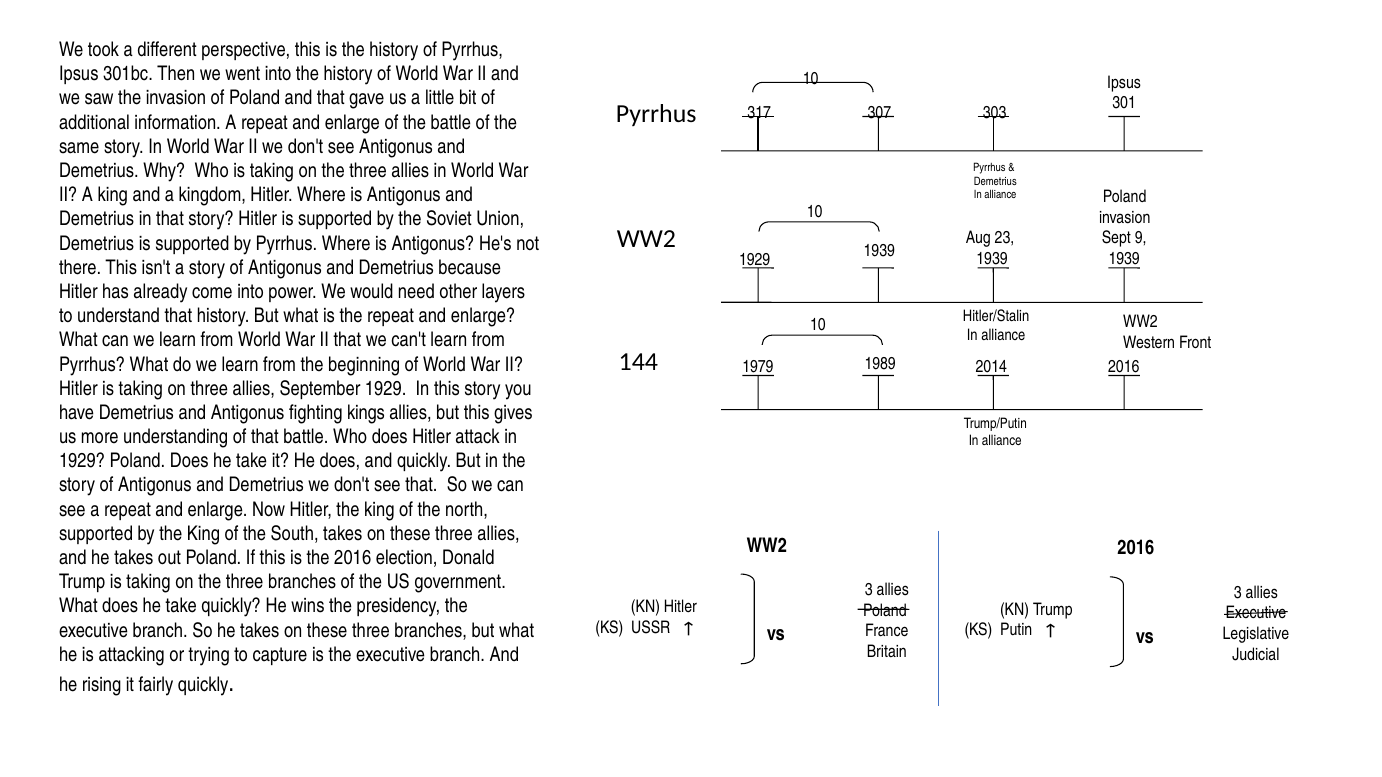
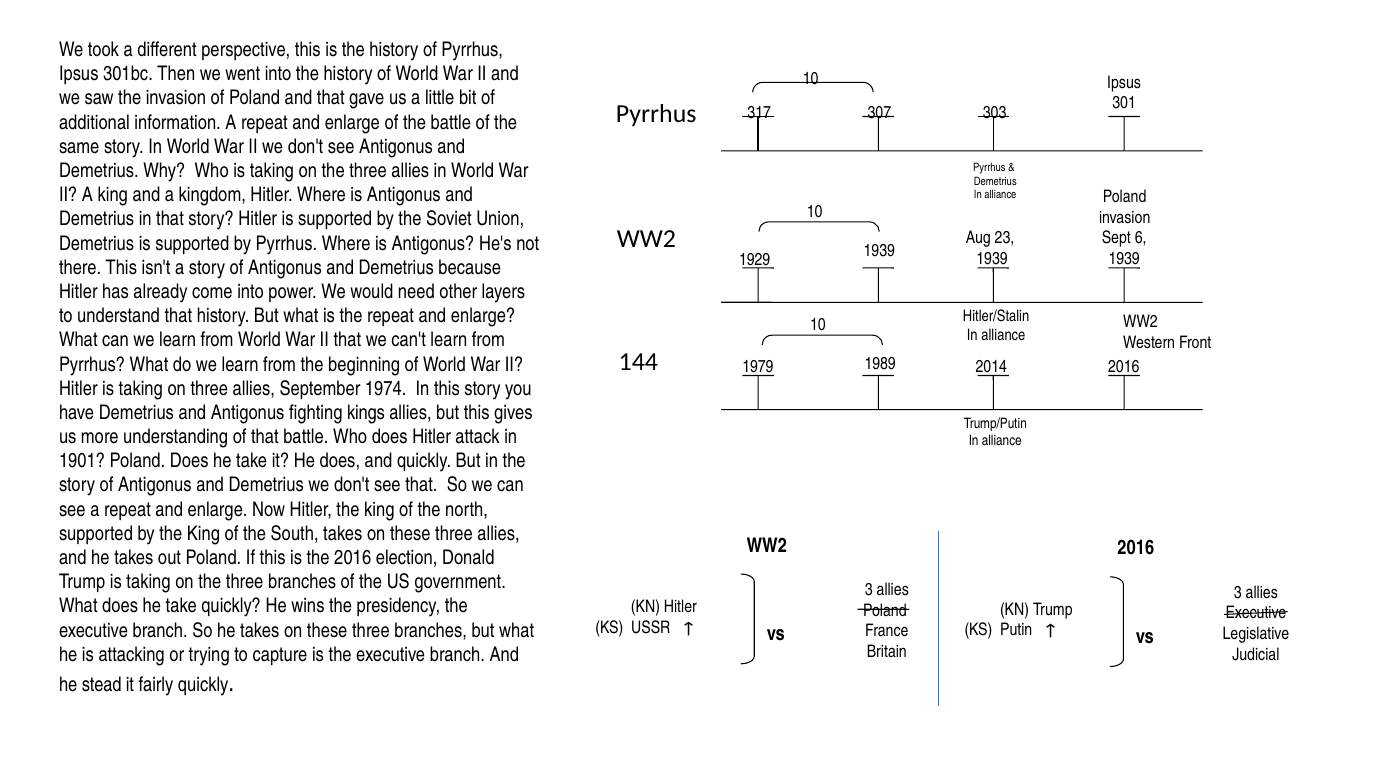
9: 9 -> 6
September 1929: 1929 -> 1974
1929 at (82, 461): 1929 -> 1901
rising: rising -> stead
